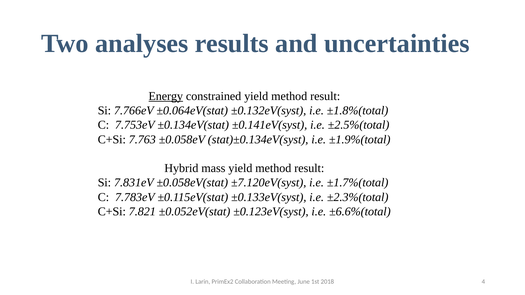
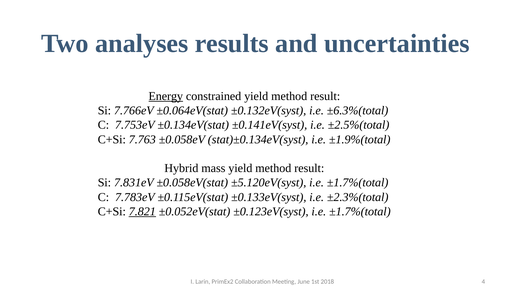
±1.8%(total: ±1.8%(total -> ±6.3%(total
±7.120eV(syst: ±7.120eV(syst -> ±5.120eV(syst
7.821 underline: none -> present
±0.123eV(syst i.e ±6.6%(total: ±6.6%(total -> ±1.7%(total
